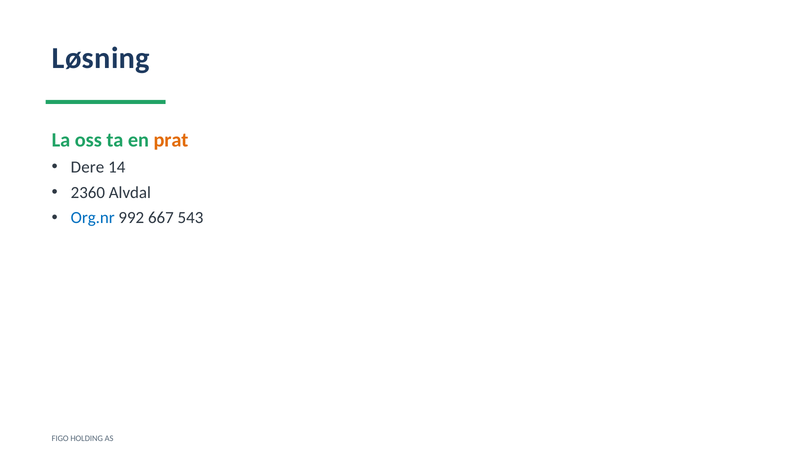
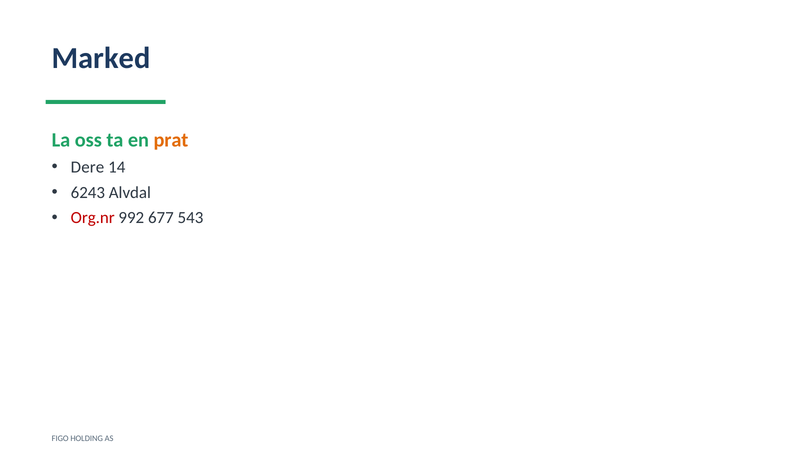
Løsning: Løsning -> Marked
2360: 2360 -> 6243
Org.nr colour: blue -> red
667: 667 -> 677
